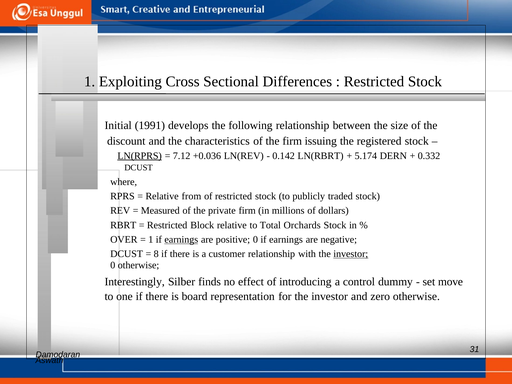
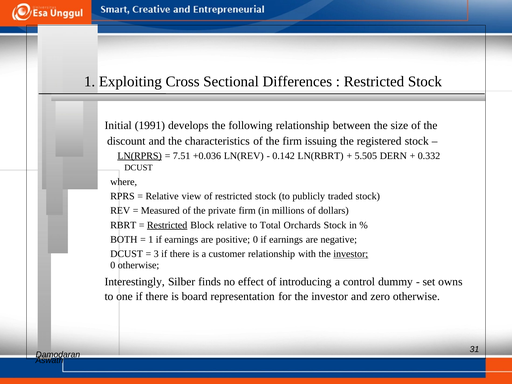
7.12: 7.12 -> 7.51
5.174: 5.174 -> 5.505
from: from -> view
Restricted at (167, 225) underline: none -> present
OVER: OVER -> BOTH
earnings at (181, 240) underline: present -> none
8: 8 -> 3
move: move -> owns
